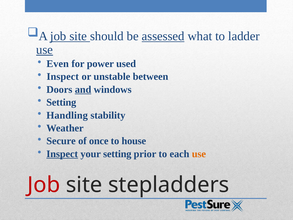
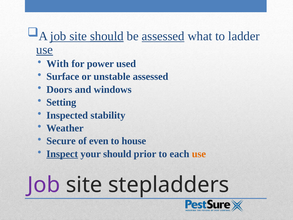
should at (107, 36) underline: none -> present
Even: Even -> With
Inspect at (63, 77): Inspect -> Surface
unstable between: between -> assessed
and underline: present -> none
Handling: Handling -> Inspected
once: once -> even
your setting: setting -> should
Job at (44, 185) colour: red -> purple
